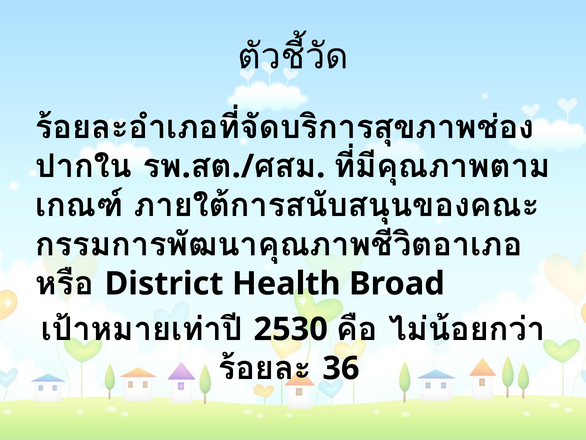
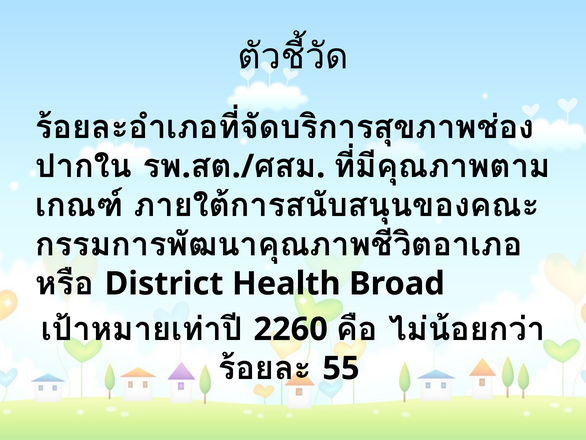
2530: 2530 -> 2260
36: 36 -> 55
